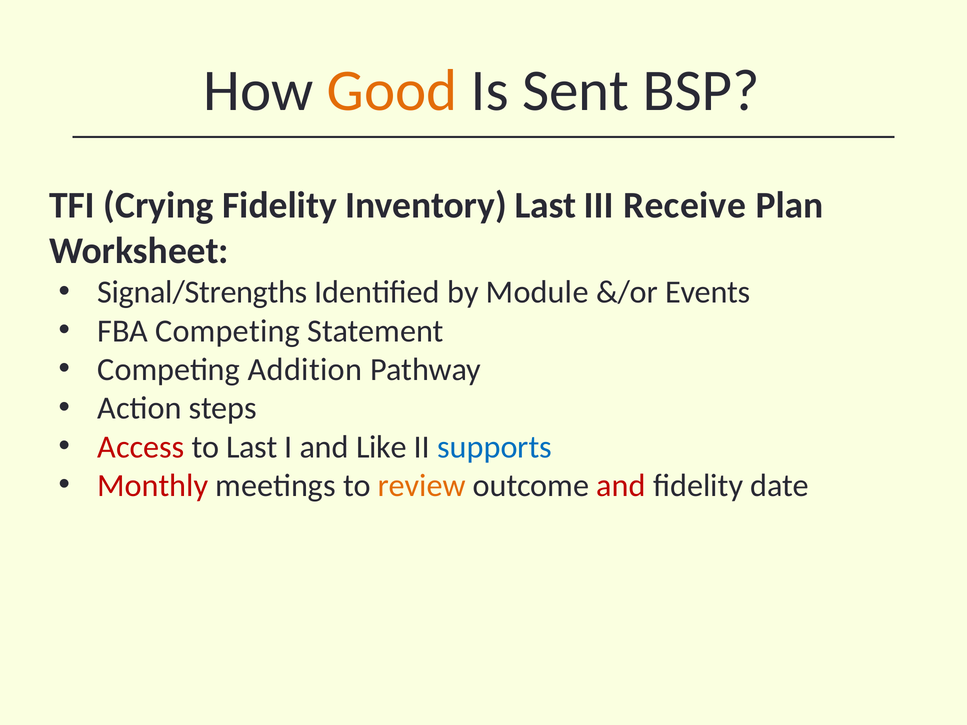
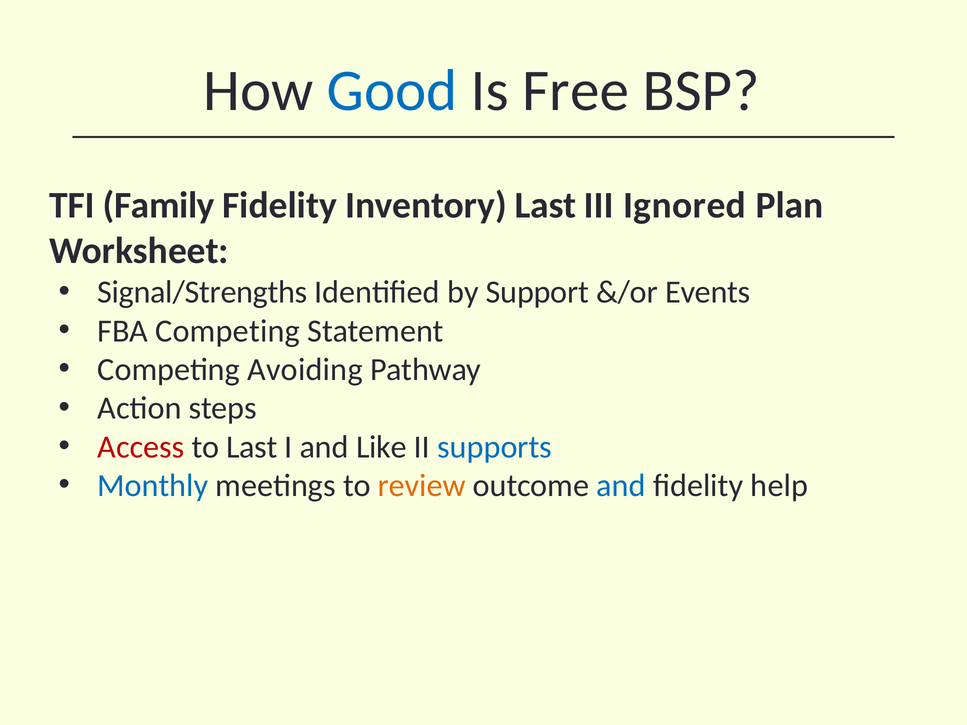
Good colour: orange -> blue
Sent: Sent -> Free
Crying: Crying -> Family
Receive: Receive -> Ignored
Module: Module -> Support
Addition: Addition -> Avoiding
Monthly colour: red -> blue
and at (621, 486) colour: red -> blue
date: date -> help
